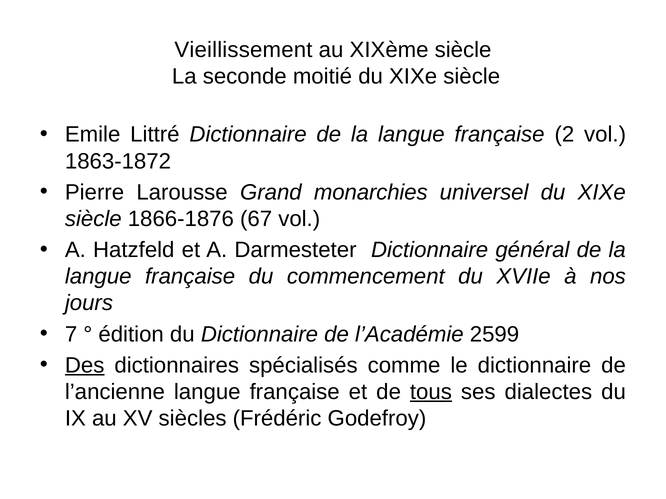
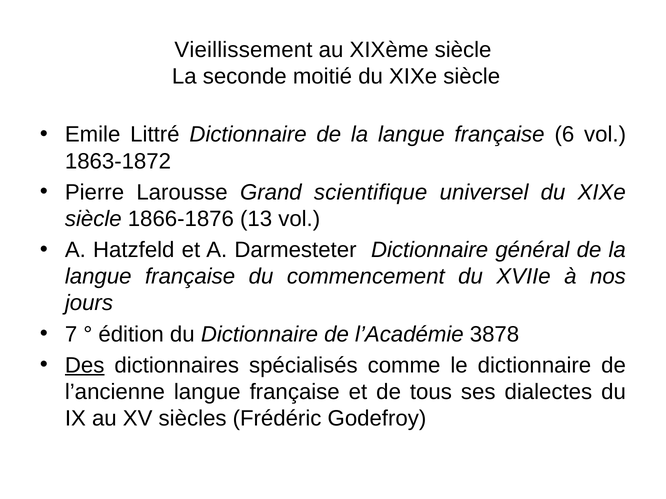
2: 2 -> 6
monarchies: monarchies -> scientifique
67: 67 -> 13
2599: 2599 -> 3878
tous underline: present -> none
